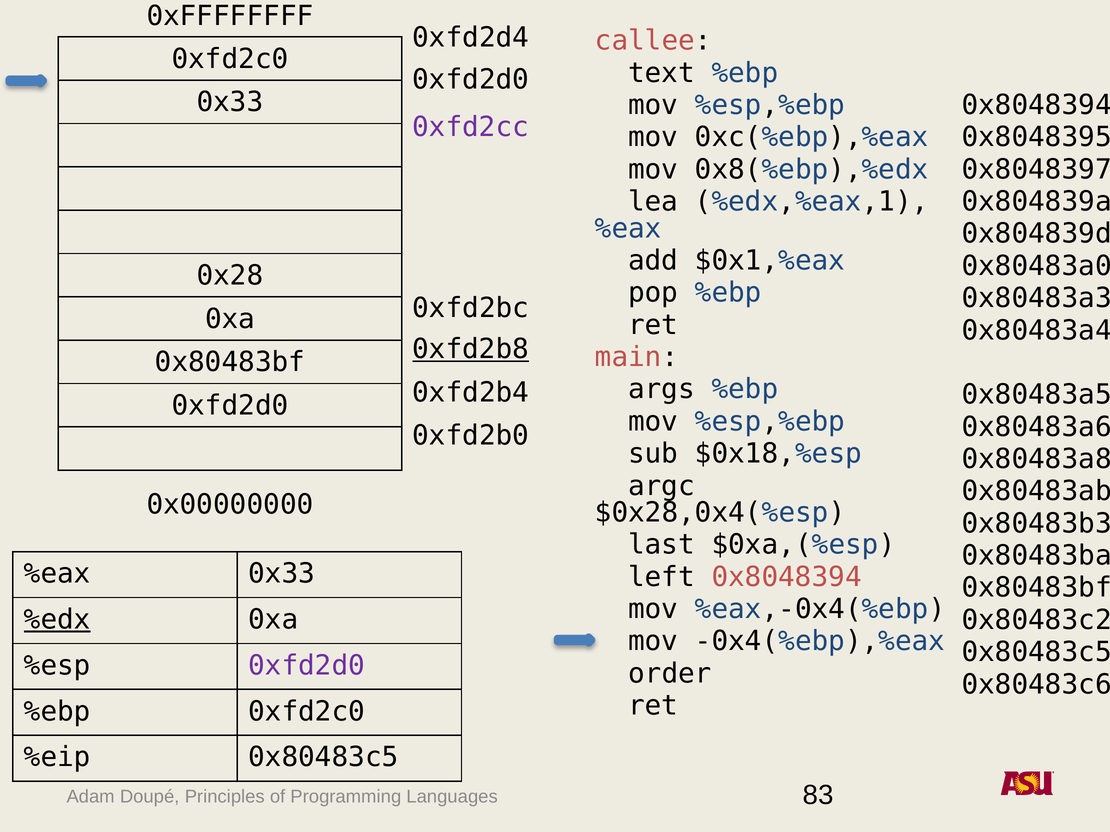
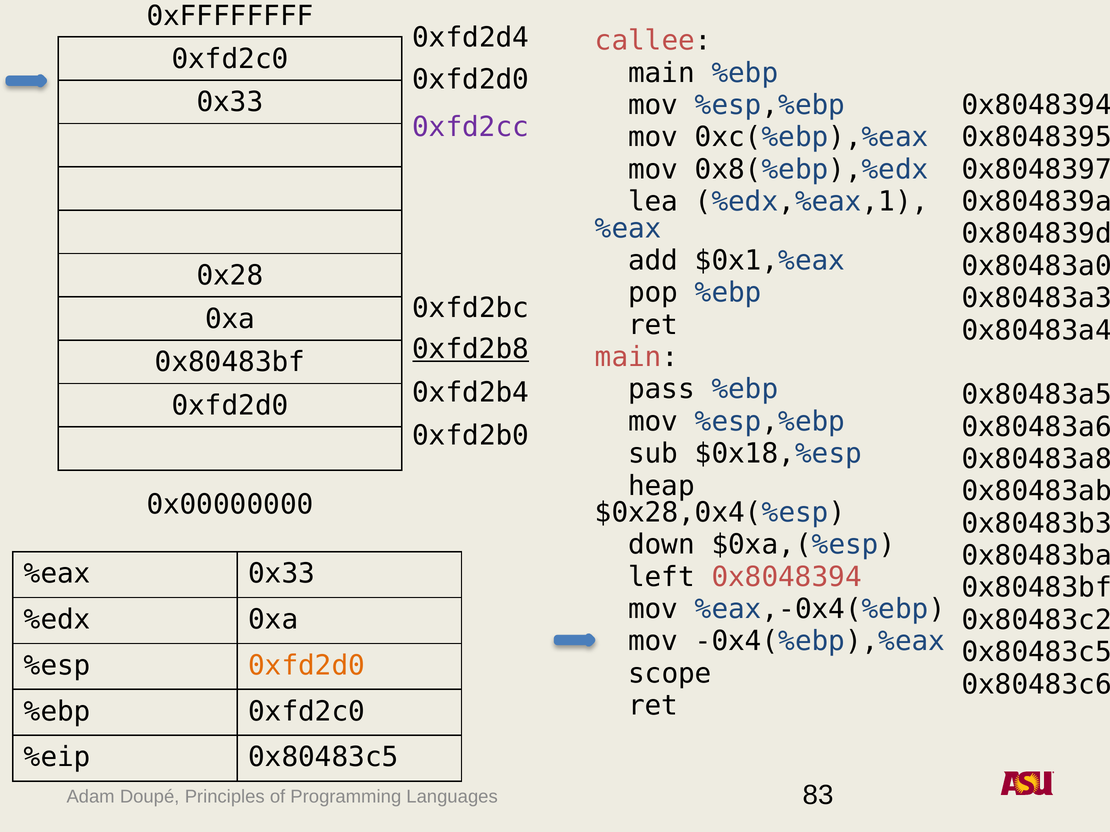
text at (662, 73): text -> main
args: args -> pass
argc: argc -> heap
last: last -> down
%edx underline: present -> none
0xfd2d0 at (307, 666) colour: purple -> orange
order: order -> scope
